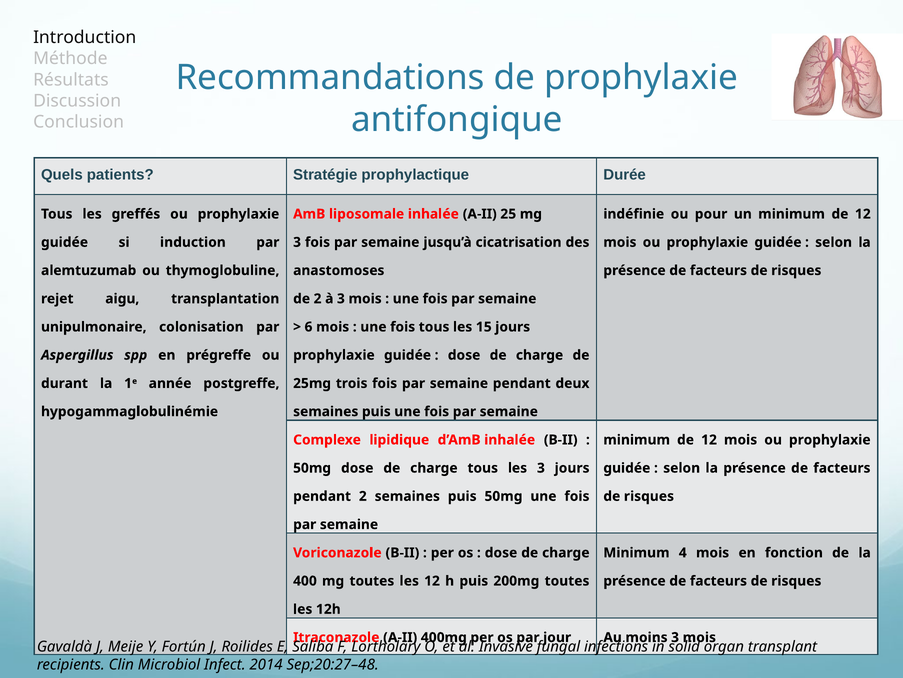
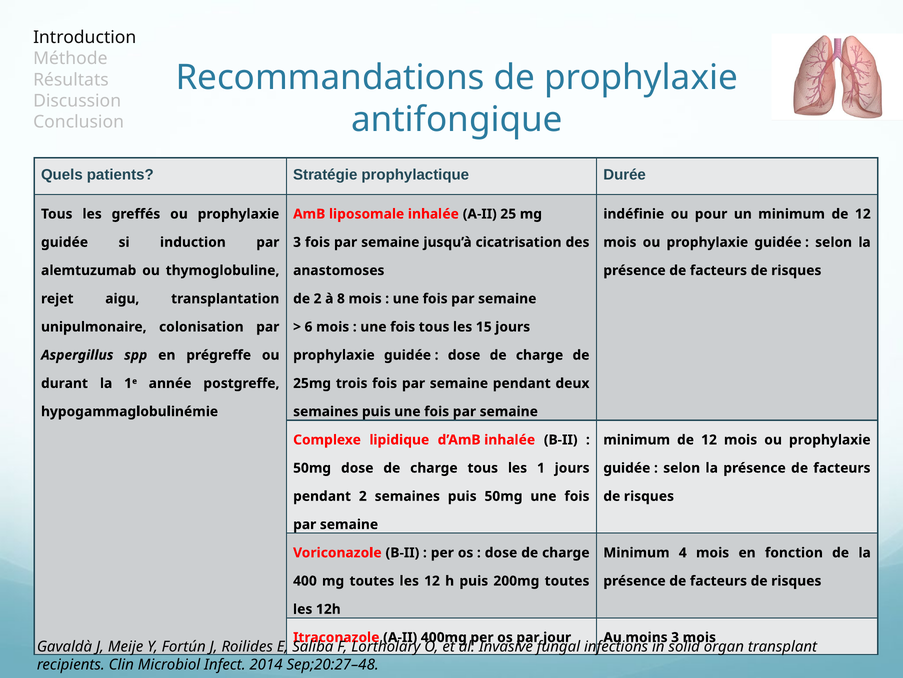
à 3: 3 -> 8
les 3: 3 -> 1
